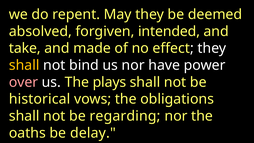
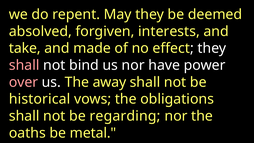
intended: intended -> interests
shall at (24, 65) colour: yellow -> pink
plays: plays -> away
delay: delay -> metal
